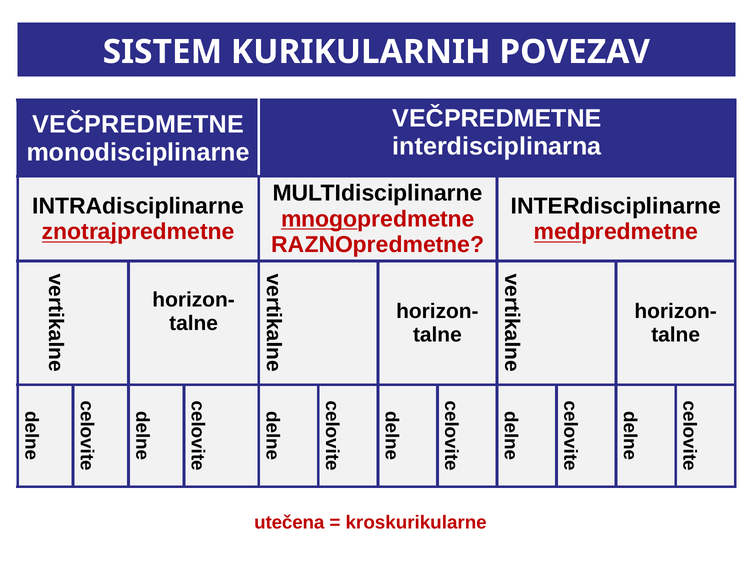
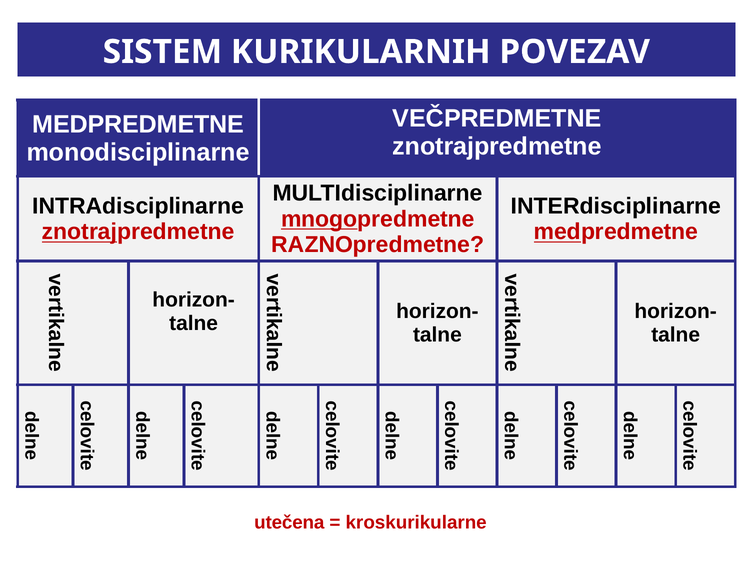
VEČPREDMETNE at (138, 124): VEČPREDMETNE -> MEDPREDMETNE
interdisciplinarna at (497, 146): interdisciplinarna -> znotrajpredmetne
